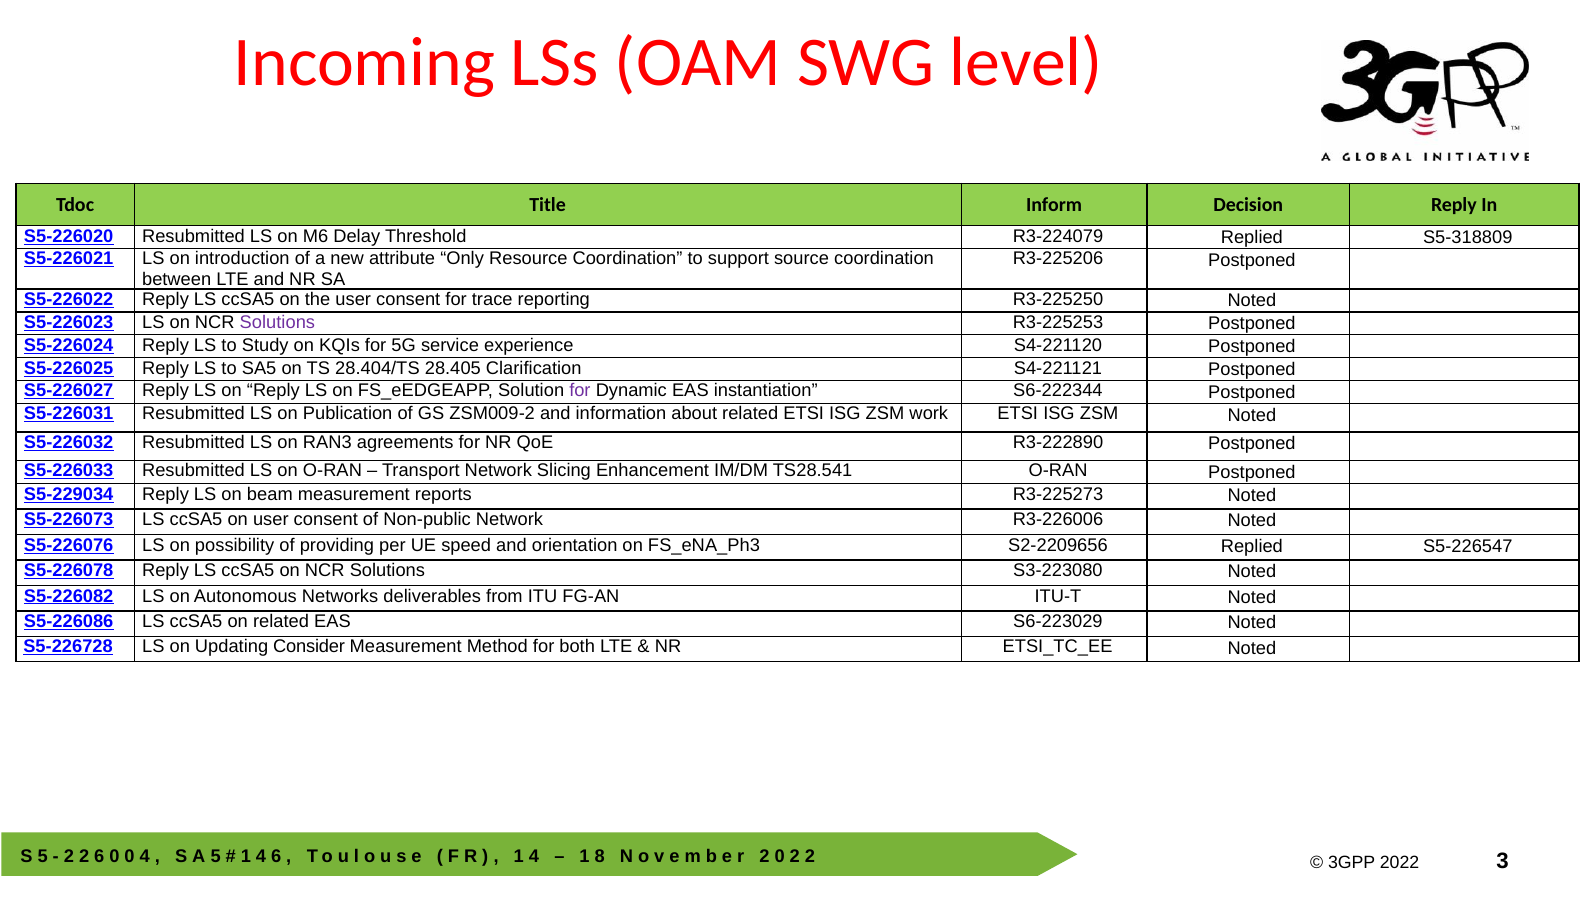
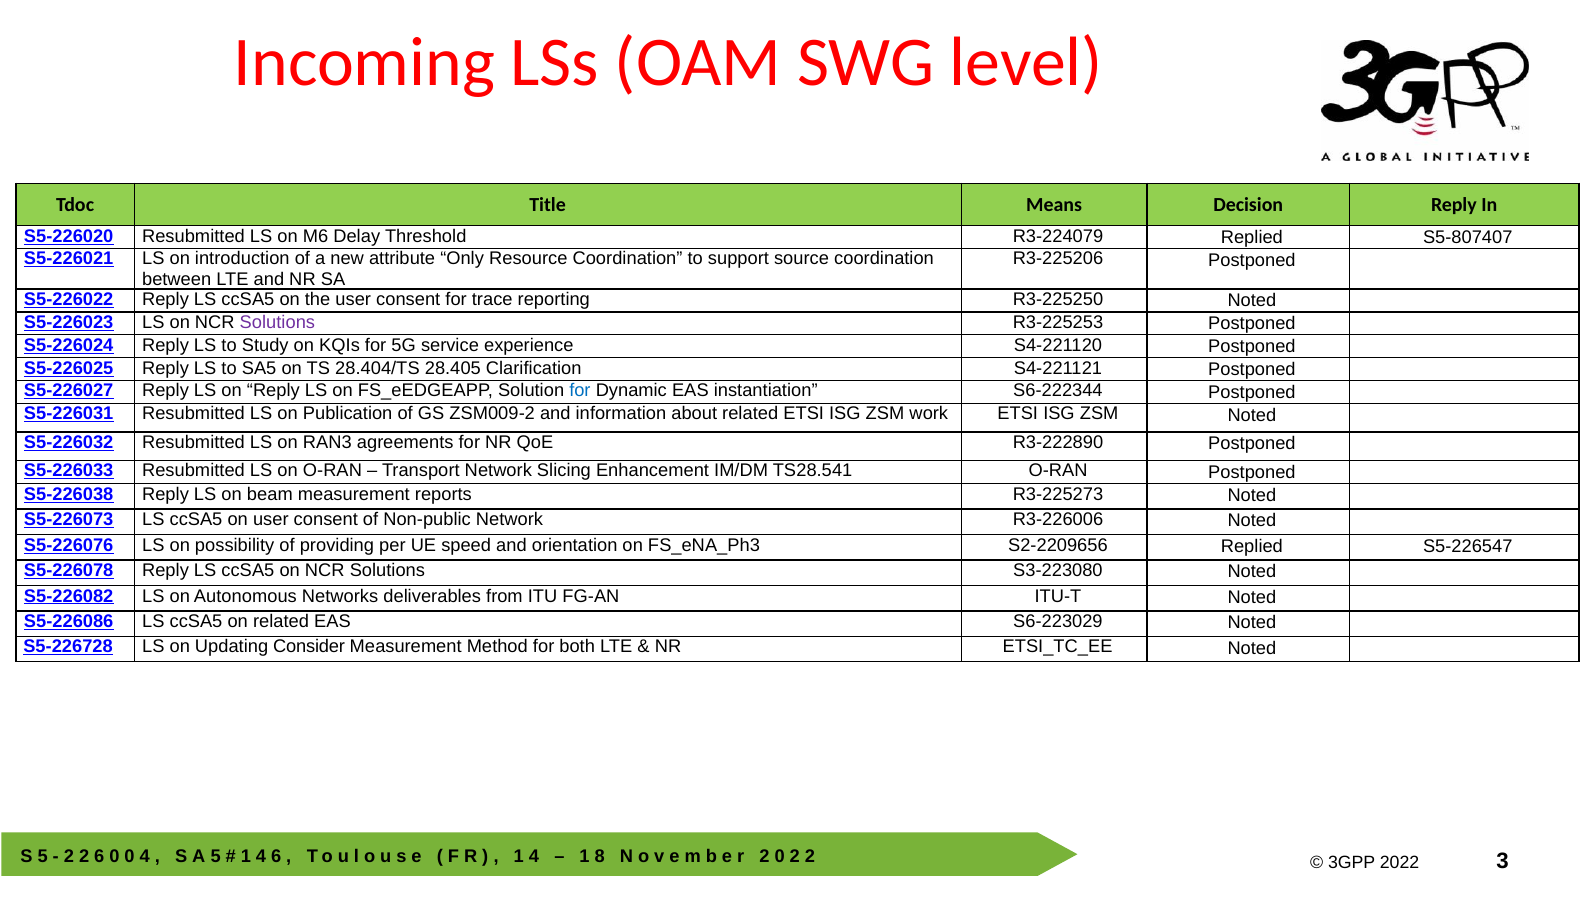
Inform: Inform -> Means
S5-318809: S5-318809 -> S5-807407
for at (580, 391) colour: purple -> blue
S5-229034: S5-229034 -> S5-226038
